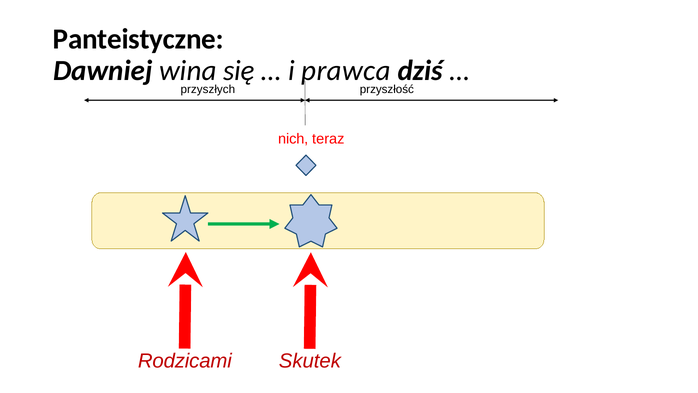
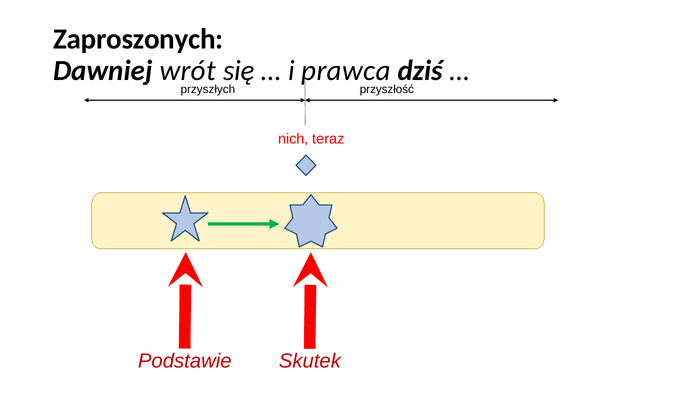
Panteistyczne: Panteistyczne -> Zaproszonych
wina: wina -> wrót
Rodzicami: Rodzicami -> Podstawie
